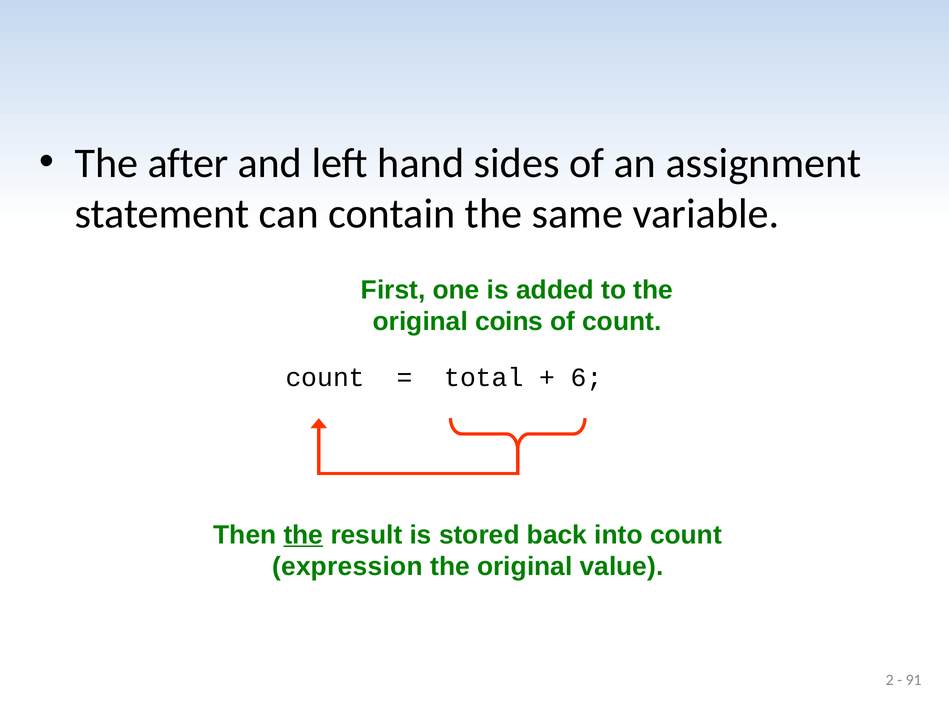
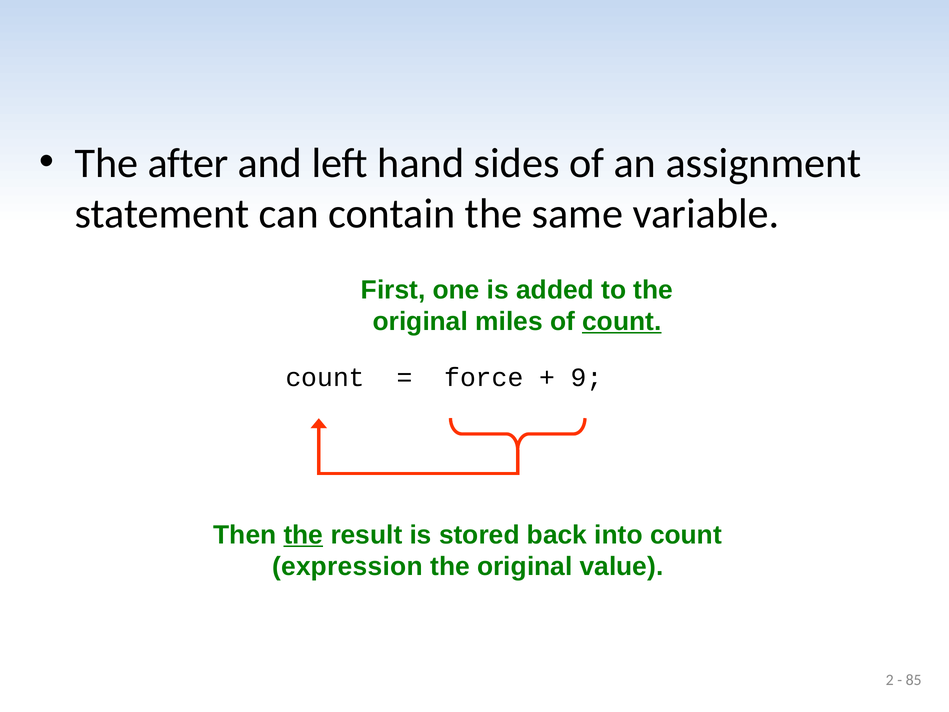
coins: coins -> miles
count at (622, 321) underline: none -> present
total: total -> force
6: 6 -> 9
91: 91 -> 85
